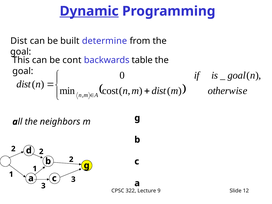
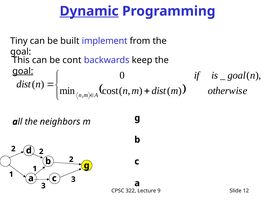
Dist at (19, 41): Dist -> Tiny
determine: determine -> implement
table: table -> keep
goal at (23, 71) underline: none -> present
